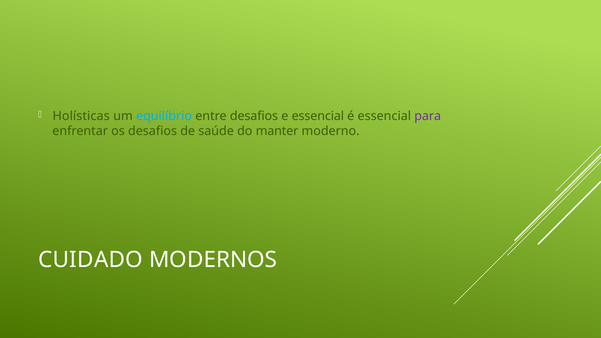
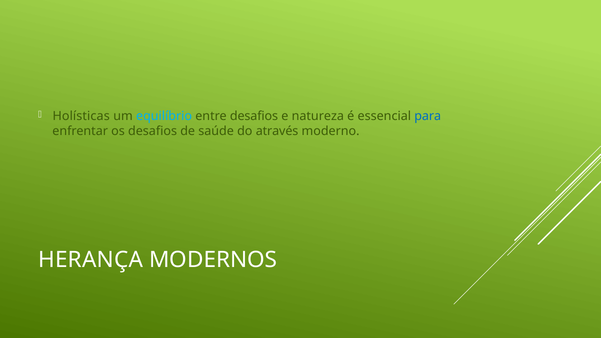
e essencial: essencial -> natureza
para colour: purple -> blue
manter: manter -> através
CUIDADO: CUIDADO -> HERANÇA
